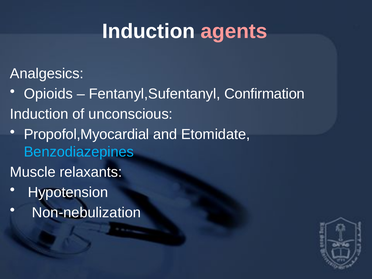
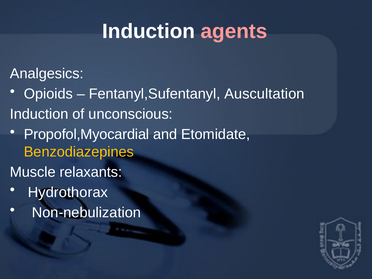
Confirmation: Confirmation -> Auscultation
Benzodiazepines colour: light blue -> yellow
Hypotension: Hypotension -> Hydrothorax
